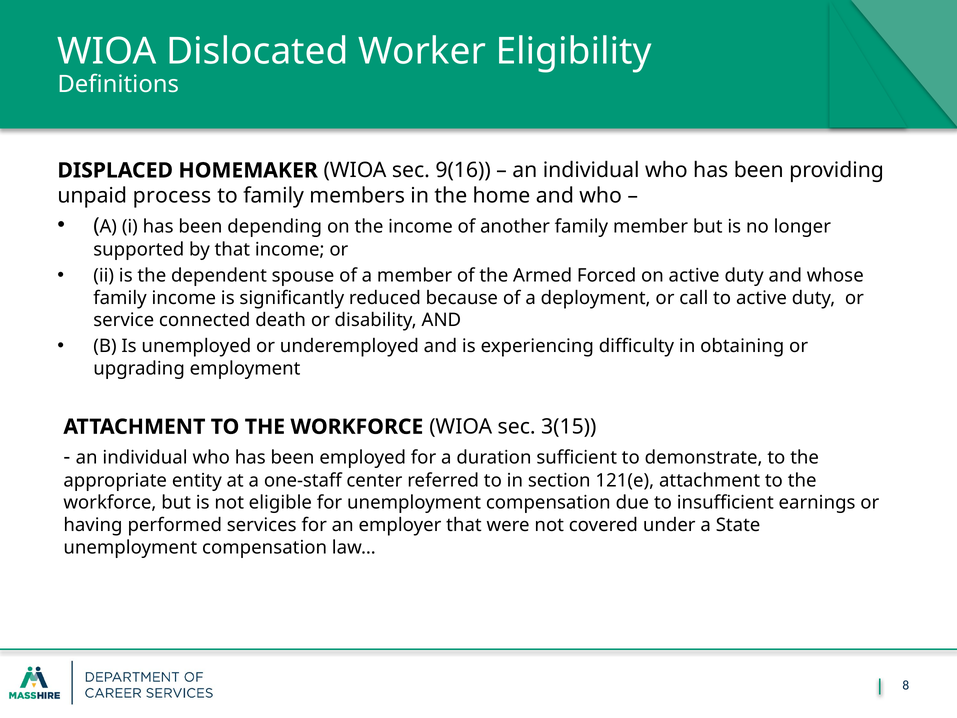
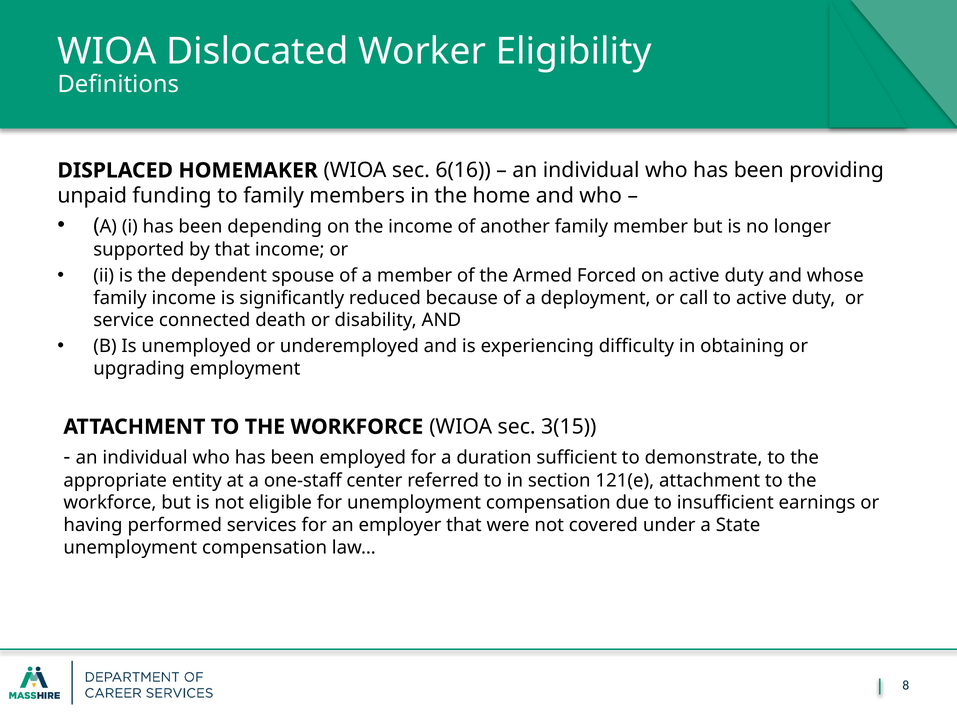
9(16: 9(16 -> 6(16
process: process -> funding
